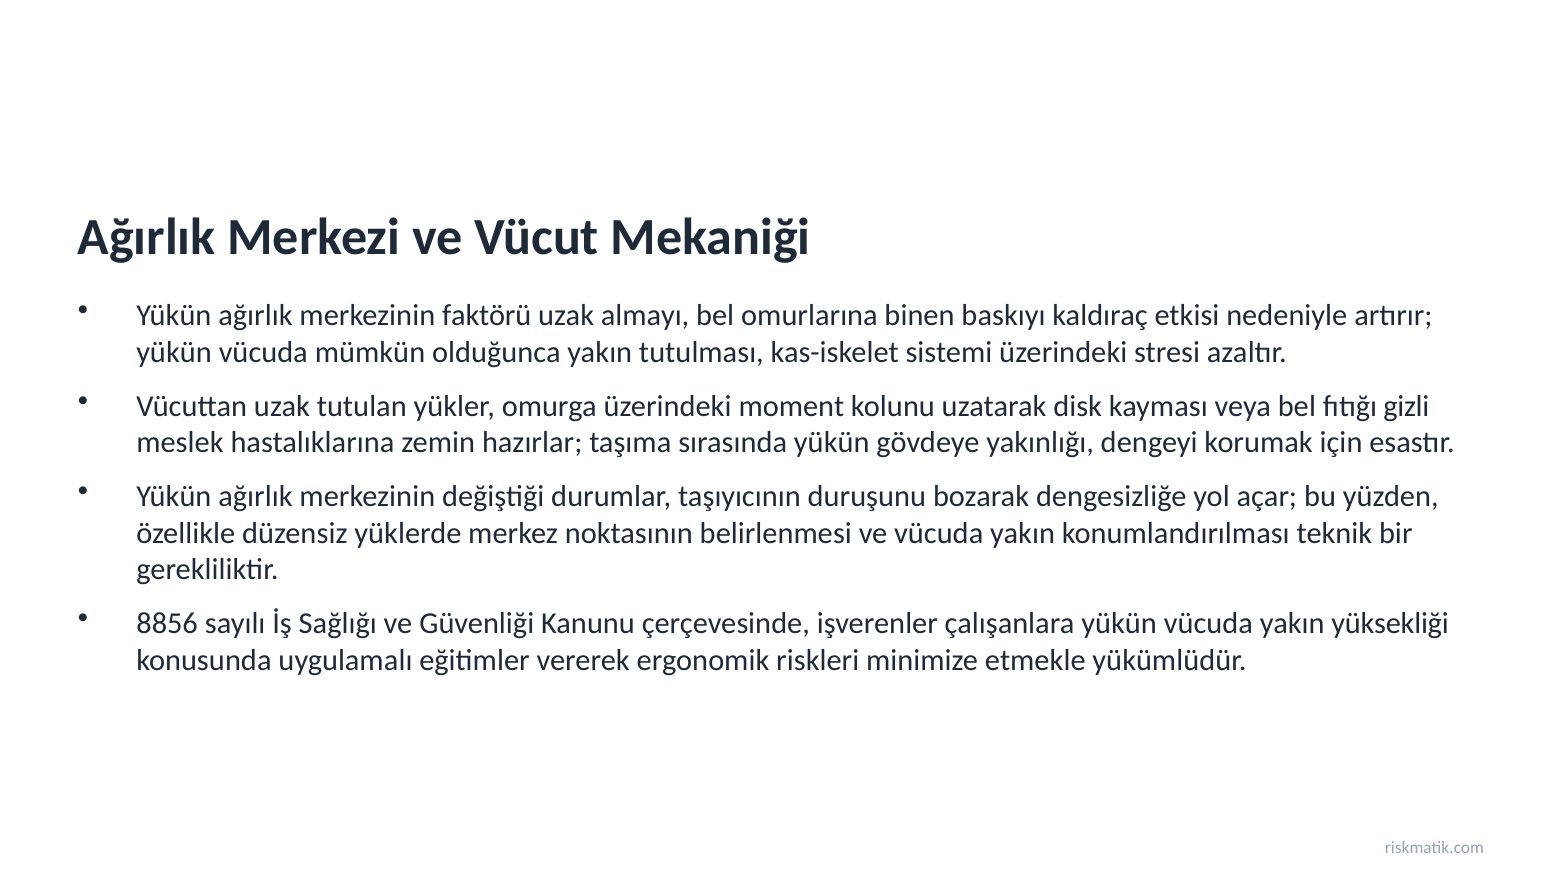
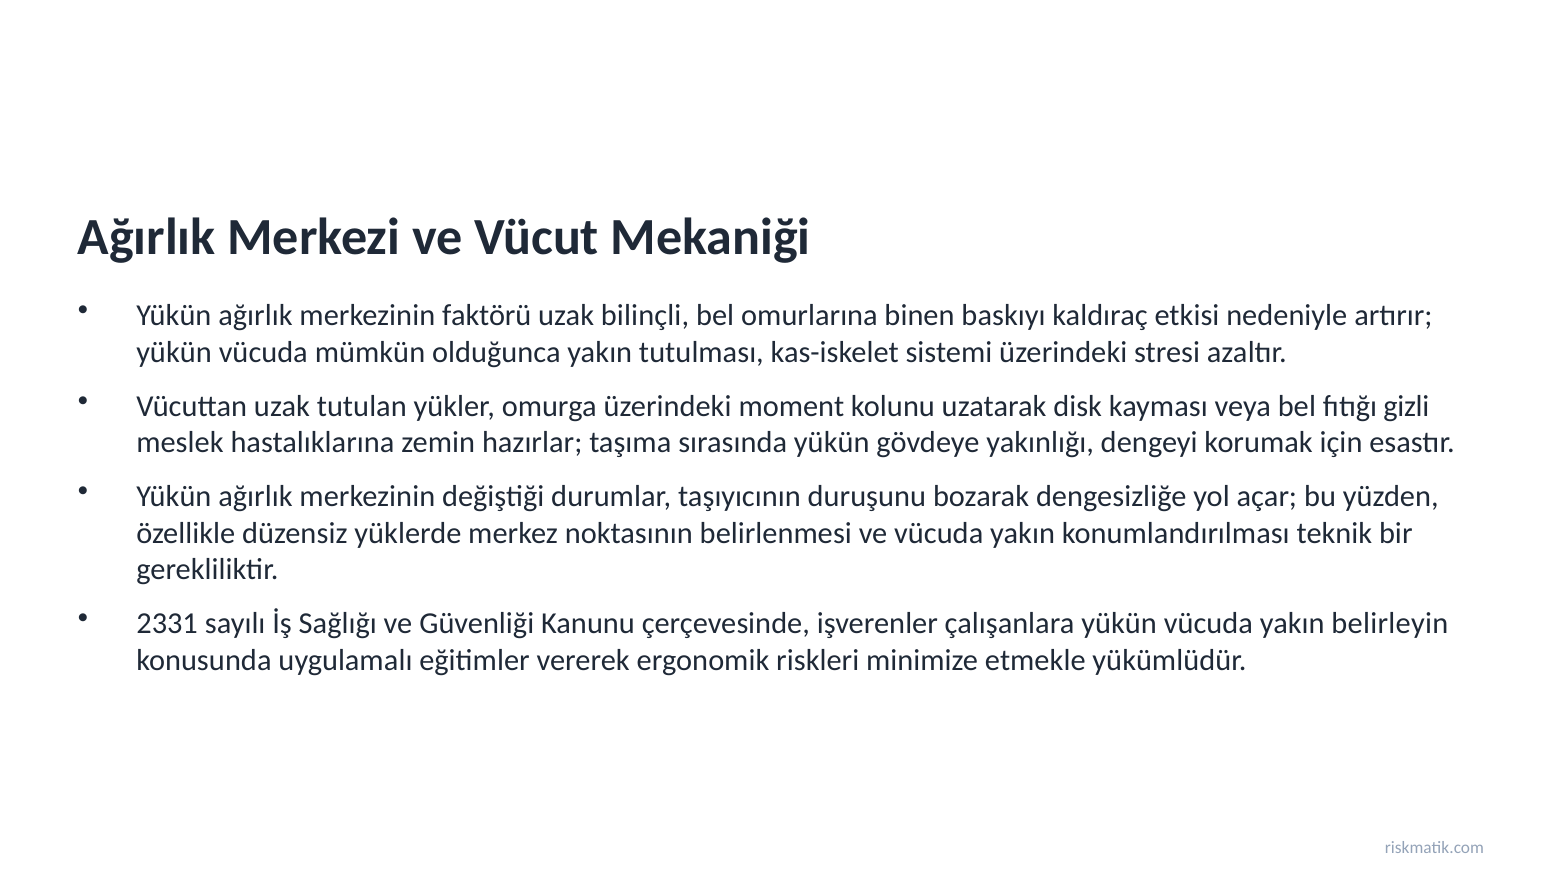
almayı: almayı -> bilinçli
8856: 8856 -> 2331
yüksekliği: yüksekliği -> belirleyin
